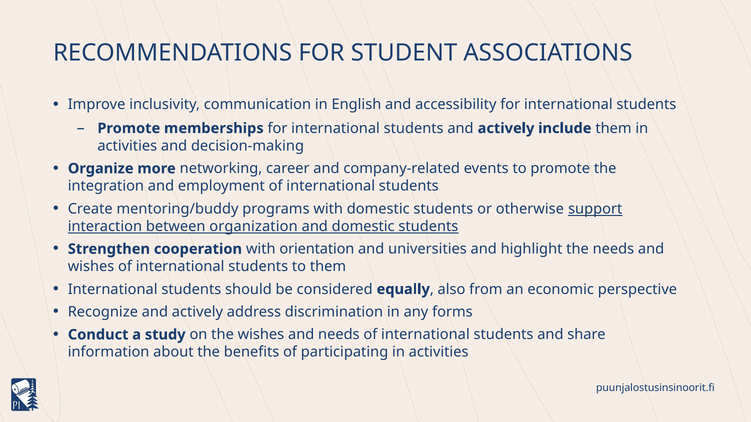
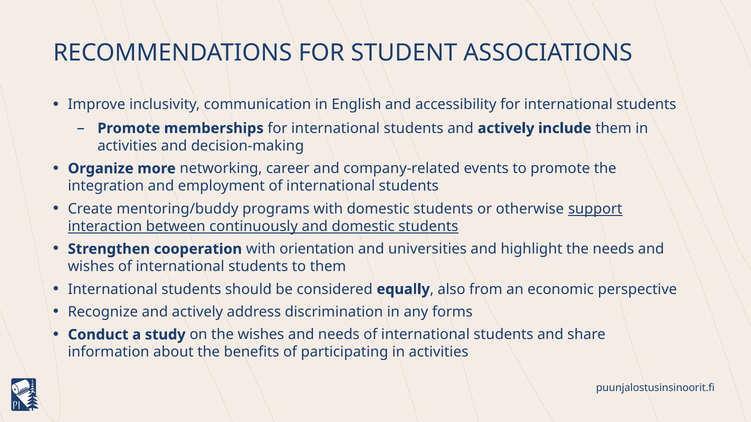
organization: organization -> continuously
